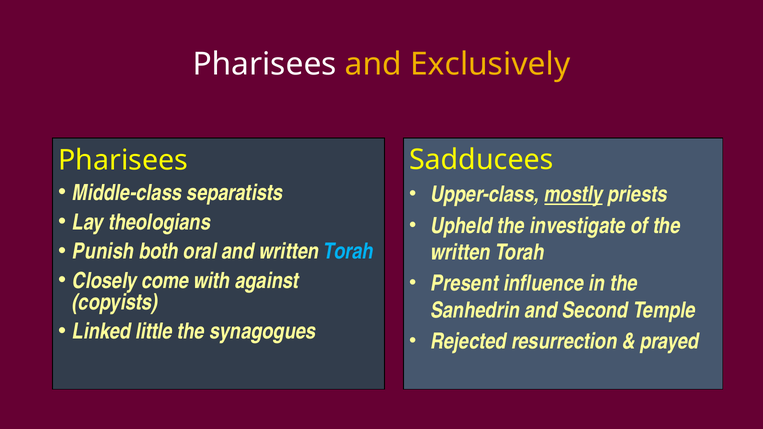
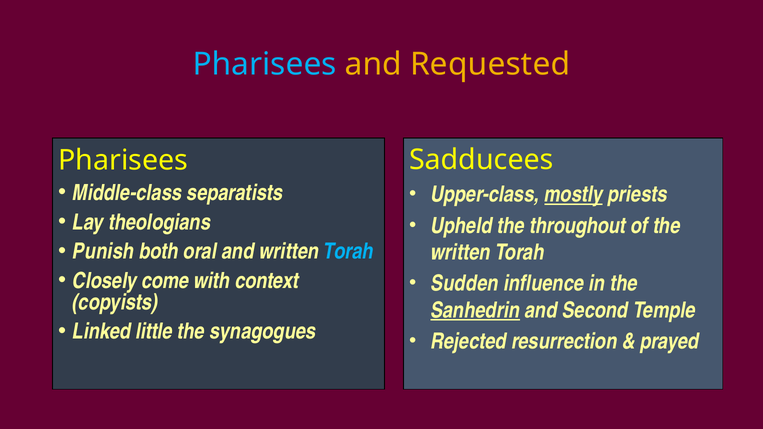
Pharisees at (265, 64) colour: white -> light blue
Exclusively: Exclusively -> Requested
investigate: investigate -> throughout
against: against -> context
Present: Present -> Sudden
Sanhedrin underline: none -> present
